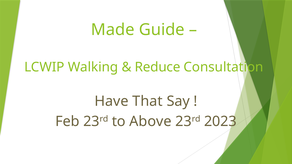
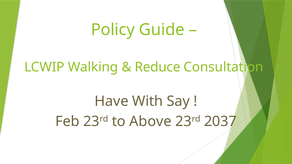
Made: Made -> Policy
That: That -> With
2023: 2023 -> 2037
